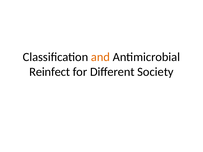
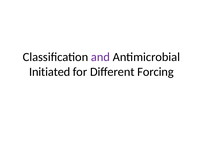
and colour: orange -> purple
Reinfect: Reinfect -> Initiated
Society: Society -> Forcing
